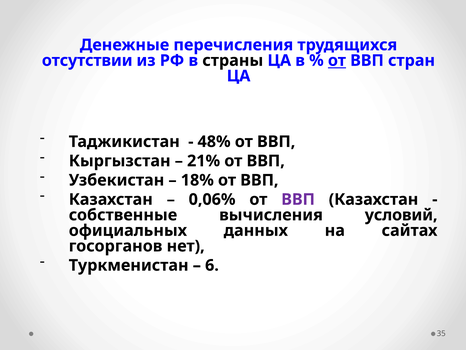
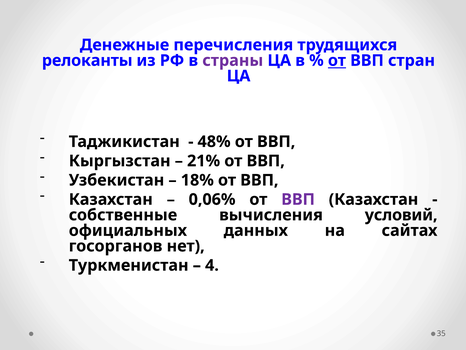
отсутствии: отсутствии -> релоканты
страны colour: black -> purple
6: 6 -> 4
